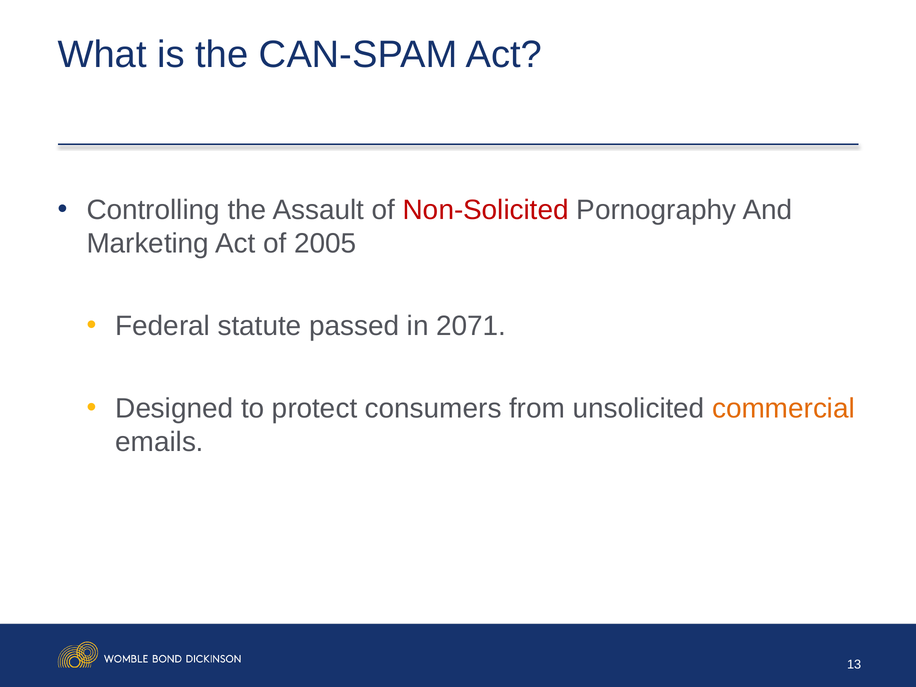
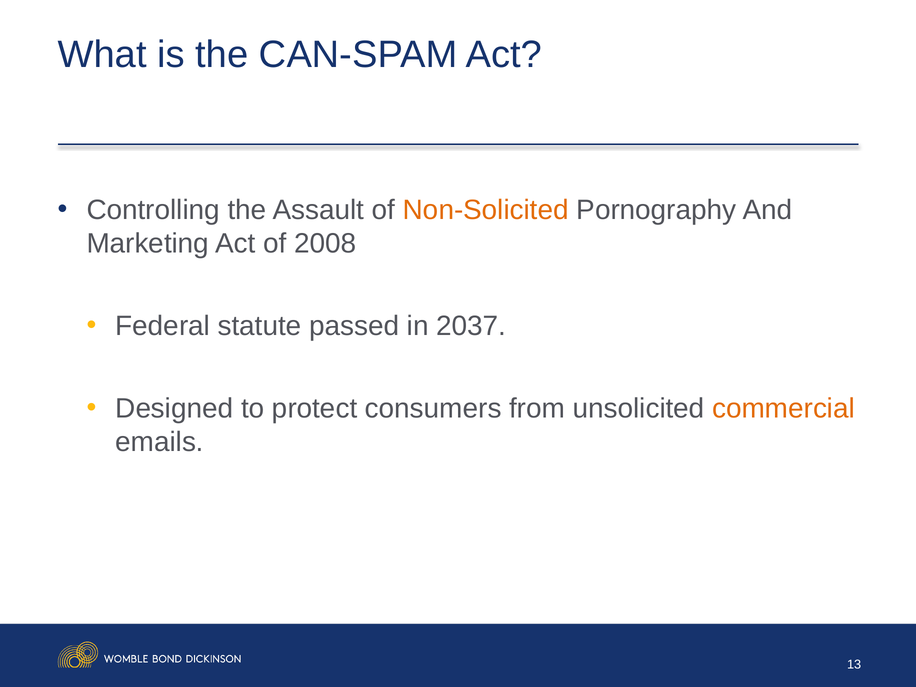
Non-Solicited colour: red -> orange
2005: 2005 -> 2008
2071: 2071 -> 2037
